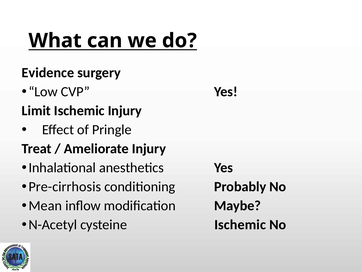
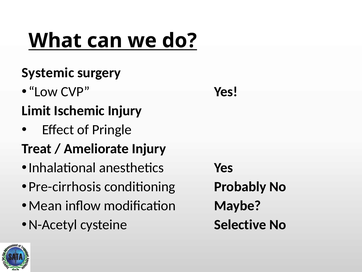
Evidence: Evidence -> Systemic
cysteine Ischemic: Ischemic -> Selective
